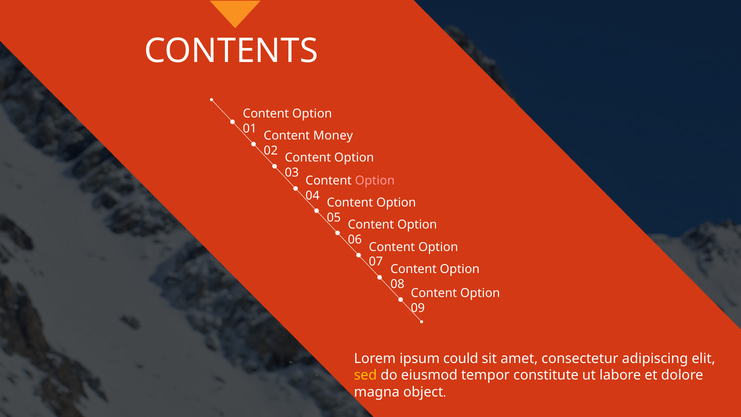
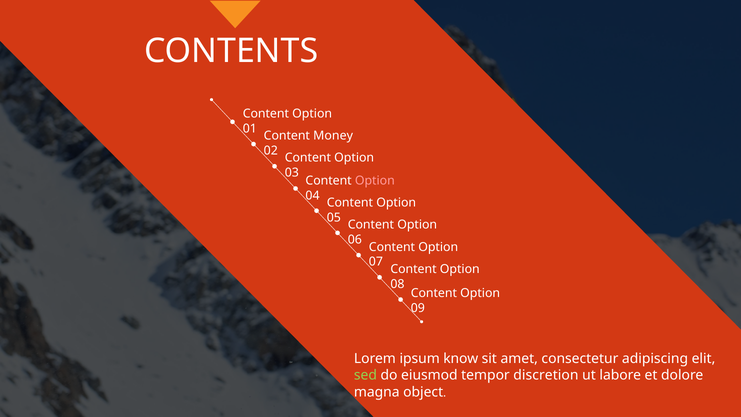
could: could -> know
sed colour: yellow -> light green
constitute: constitute -> discretion
